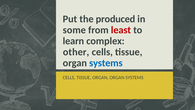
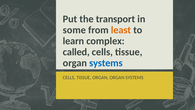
produced: produced -> transport
least colour: red -> orange
other: other -> called
